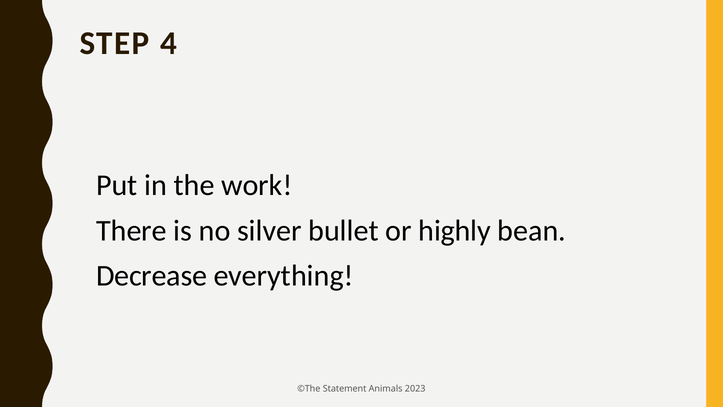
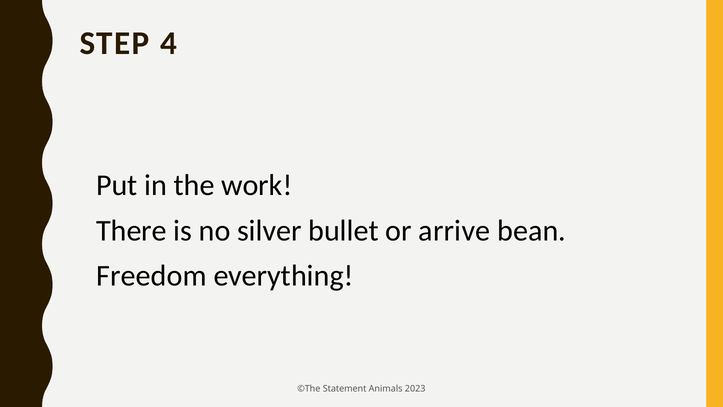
highly: highly -> arrive
Decrease: Decrease -> Freedom
